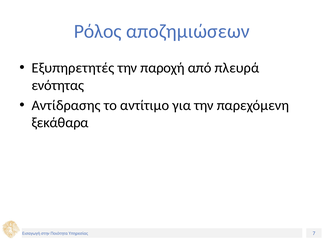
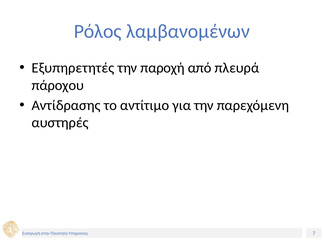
αποζημιώσεων: αποζημιώσεων -> λαμβανομένων
ενότητας: ενότητας -> πάροχου
ξεκάθαρα: ξεκάθαρα -> αυστηρές
